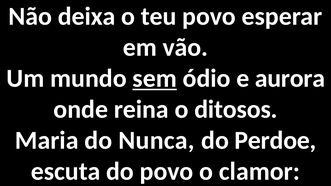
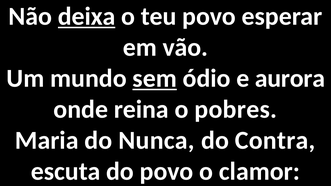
deixa underline: none -> present
ditosos: ditosos -> pobres
Perdoe: Perdoe -> Contra
